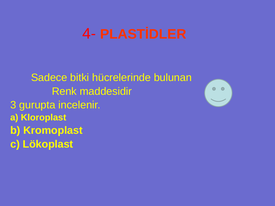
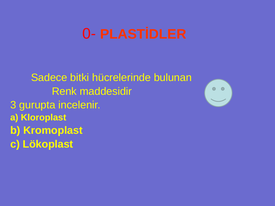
4-: 4- -> 0-
